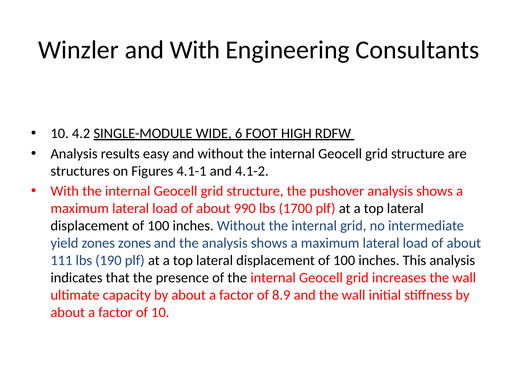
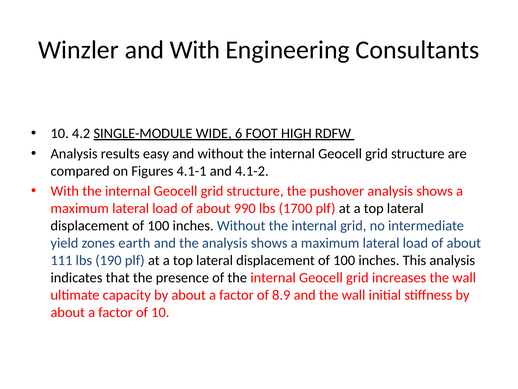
structures: structures -> compared
zones zones: zones -> earth
